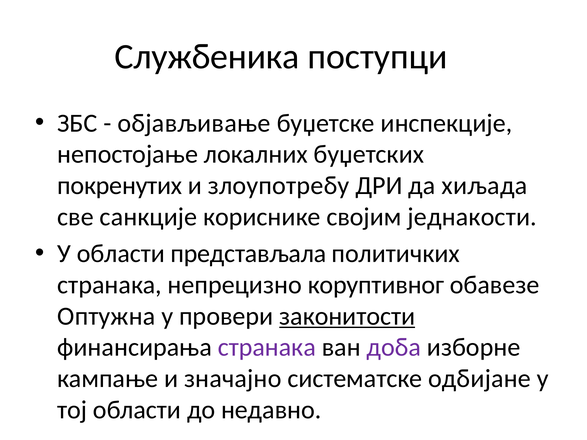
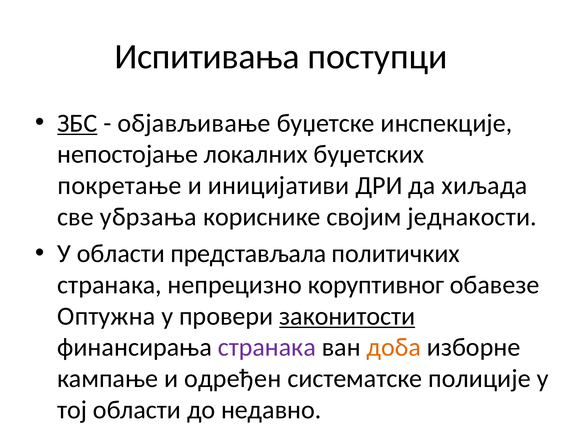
Службеника: Службеника -> Испитивања
ЗБС underline: none -> present
покренутих: покренутих -> покретање
злоупотребу: злоупотребу -> иницијативи
санкције: санкције -> убрзања
доба colour: purple -> orange
значајно: значајно -> одређен
одбијане: одбијане -> полиције
